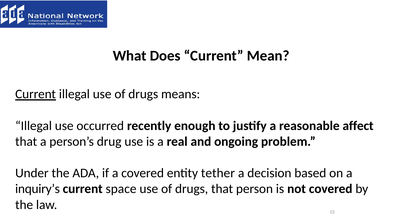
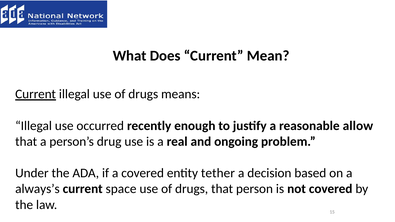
affect: affect -> allow
inquiry’s: inquiry’s -> always’s
